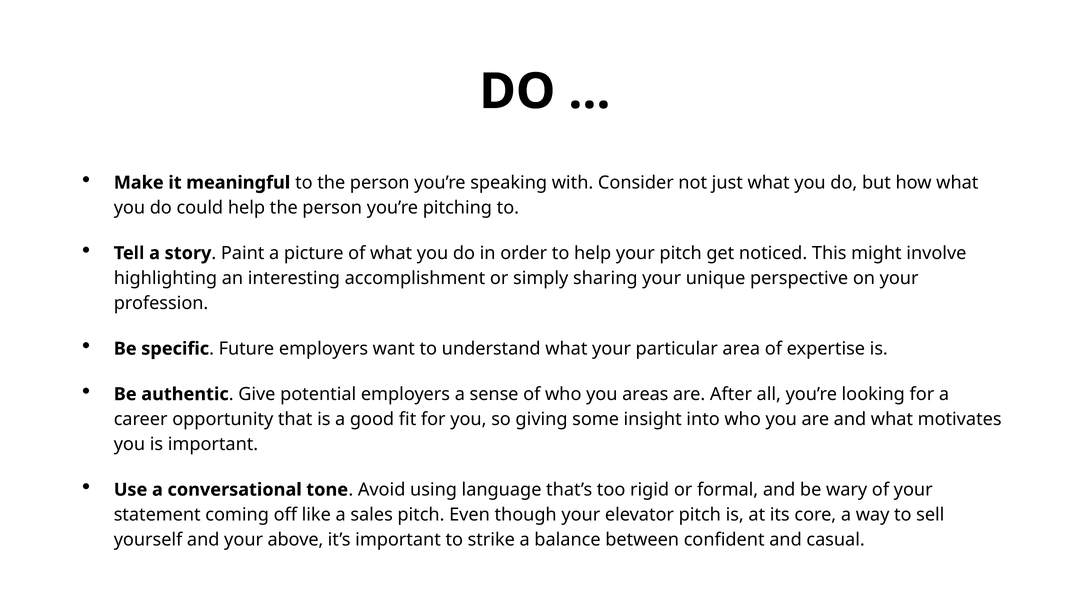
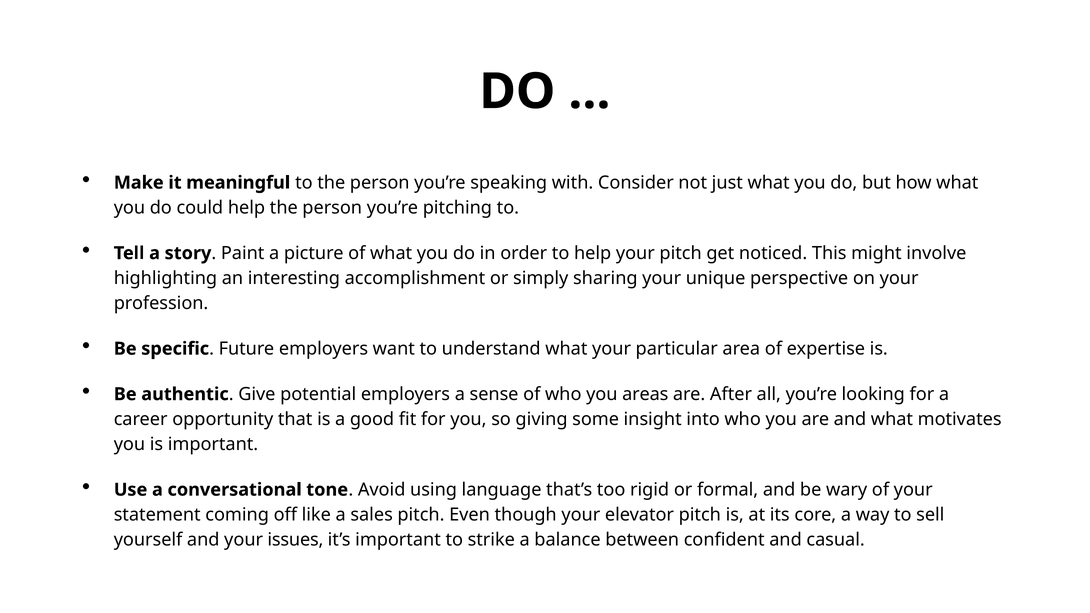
above: above -> issues
